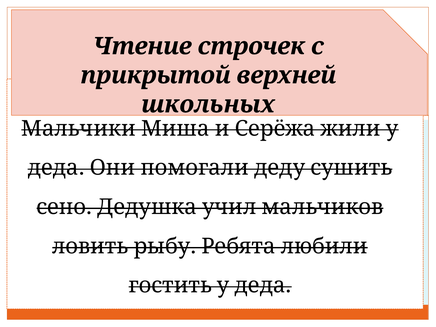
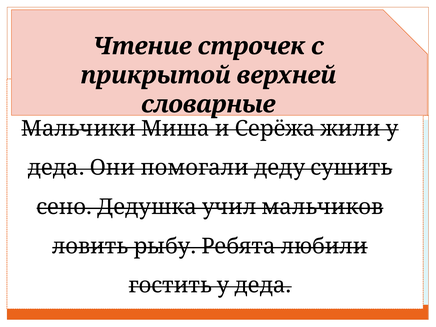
школьных: школьных -> словарные
